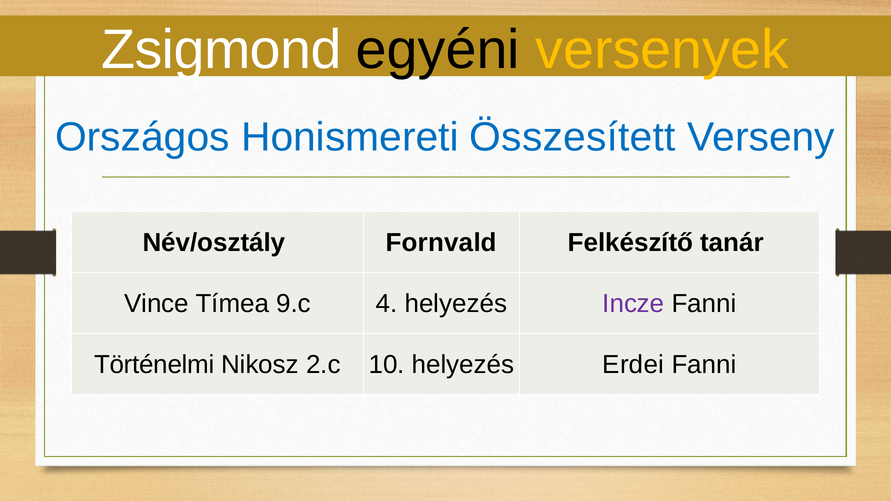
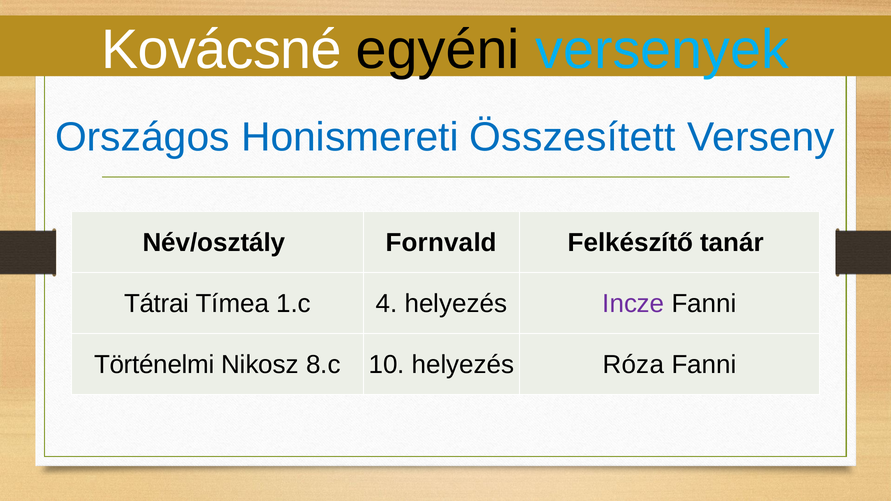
Zsigmond: Zsigmond -> Kovácsné
versenyek colour: yellow -> light blue
Vince: Vince -> Tátrai
9.c: 9.c -> 1.c
2.c: 2.c -> 8.c
Erdei: Erdei -> Róza
